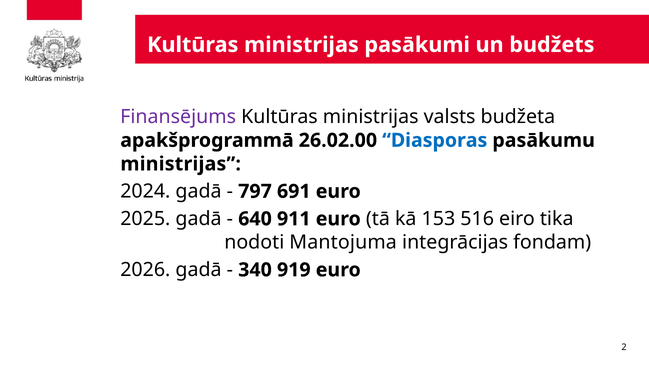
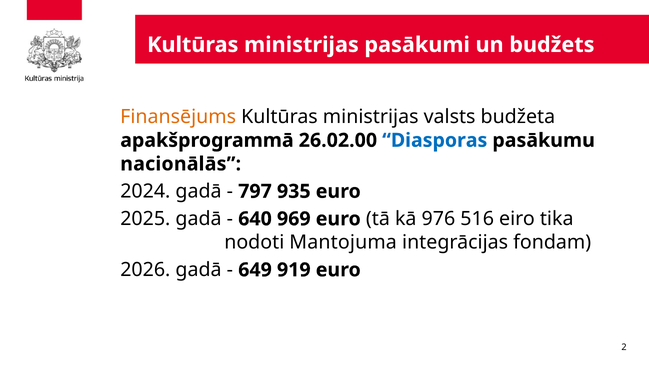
Finansējums colour: purple -> orange
ministrijas at (181, 164): ministrijas -> nacionālās
691: 691 -> 935
911: 911 -> 969
153: 153 -> 976
340: 340 -> 649
